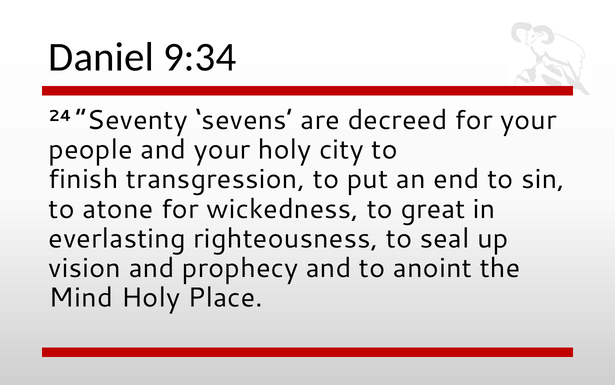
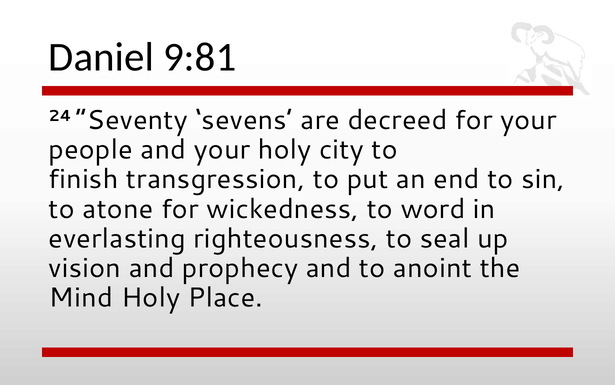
9:34: 9:34 -> 9:81
great: great -> word
